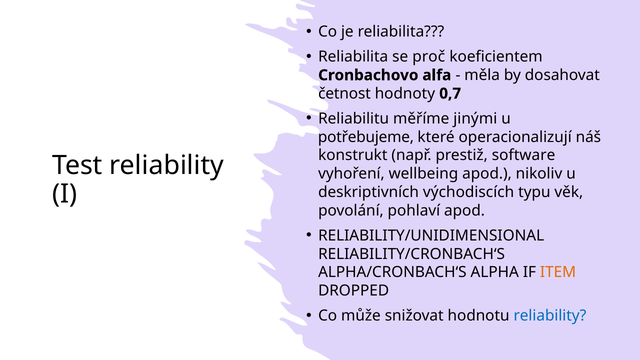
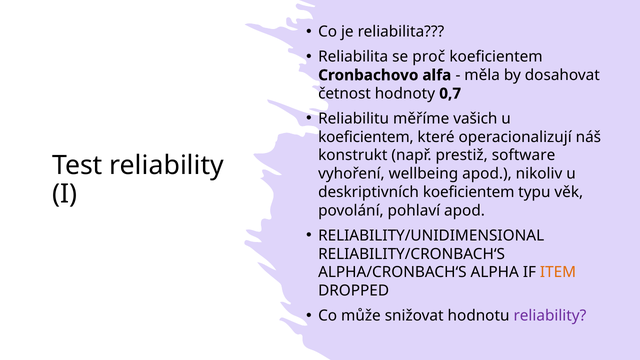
jinými: jinými -> vašich
potřebujeme at (366, 137): potřebujeme -> koeficientem
deskriptivních východiscích: východiscích -> koeficientem
reliability at (550, 316) colour: blue -> purple
